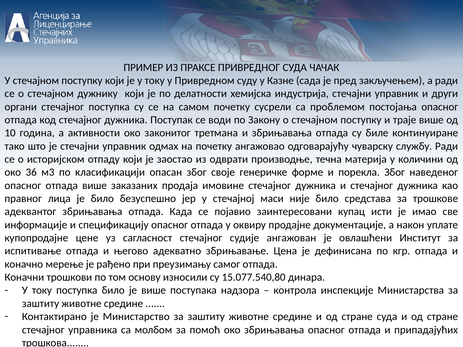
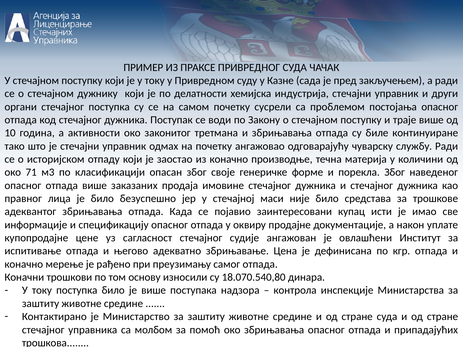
из одврати: одврати -> коначно
36: 36 -> 71
15.077.540,80: 15.077.540,80 -> 18.070.540,80
